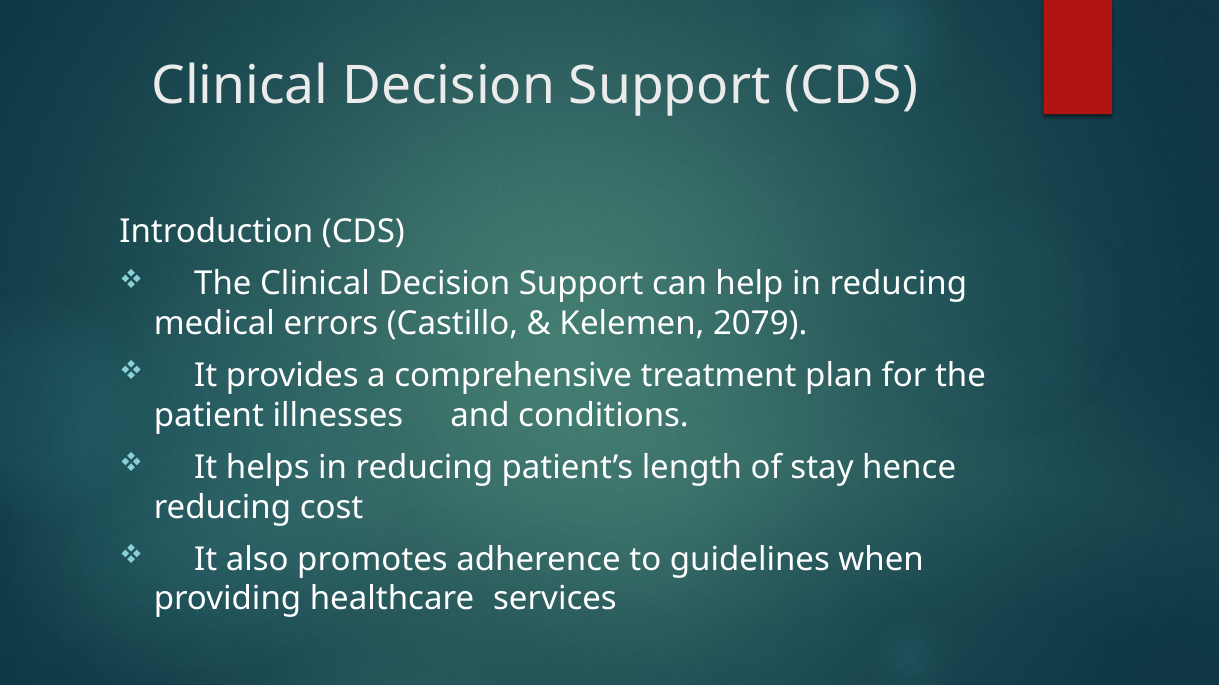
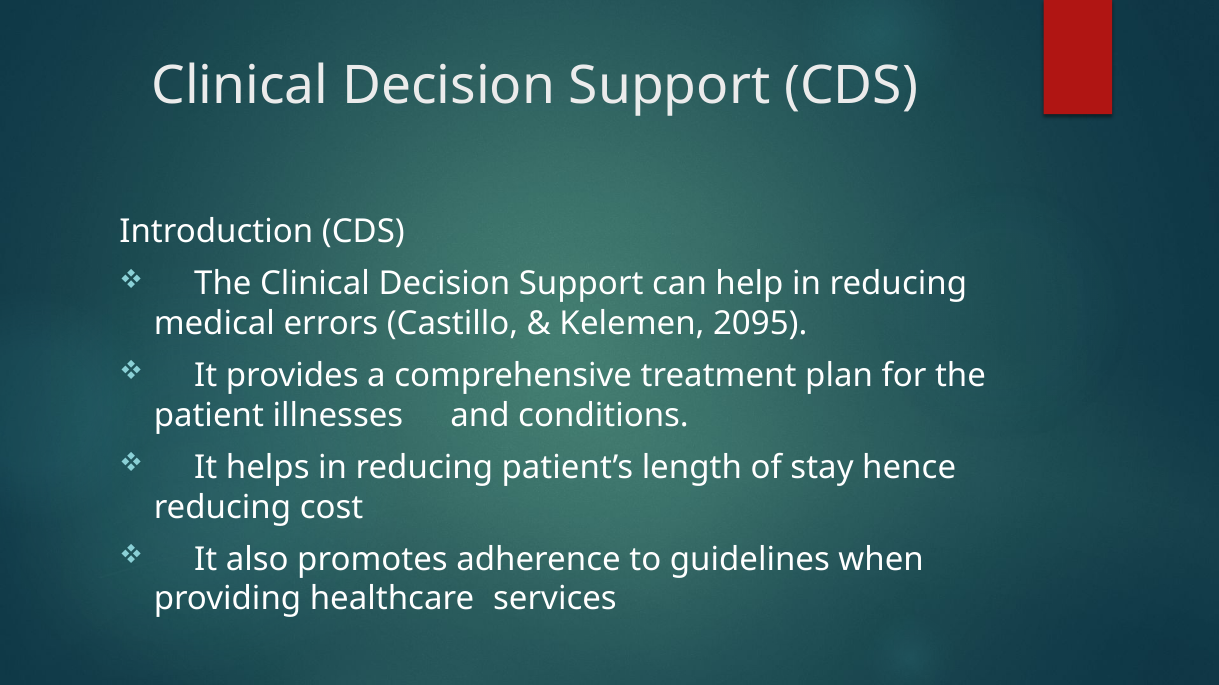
2079: 2079 -> 2095
